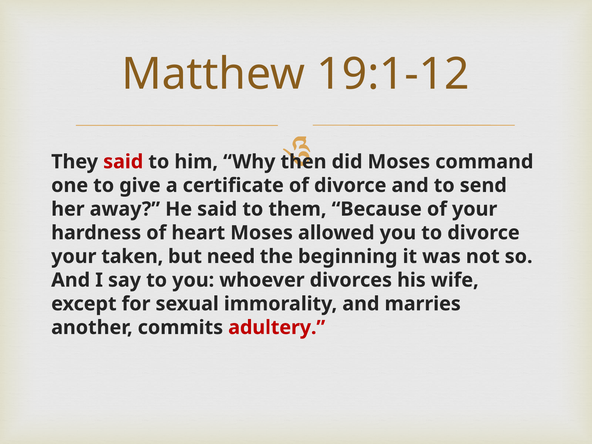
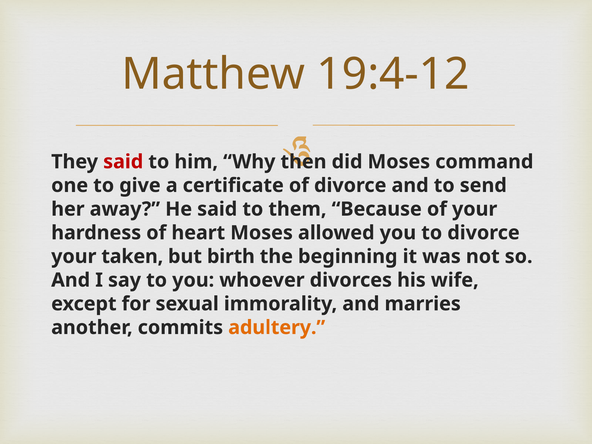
19:1-12: 19:1-12 -> 19:4-12
need: need -> birth
adultery colour: red -> orange
